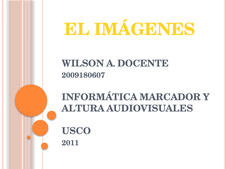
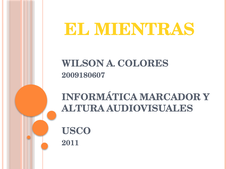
IMÁGENES: IMÁGENES -> MIENTRAS
DOCENTE: DOCENTE -> COLORES
